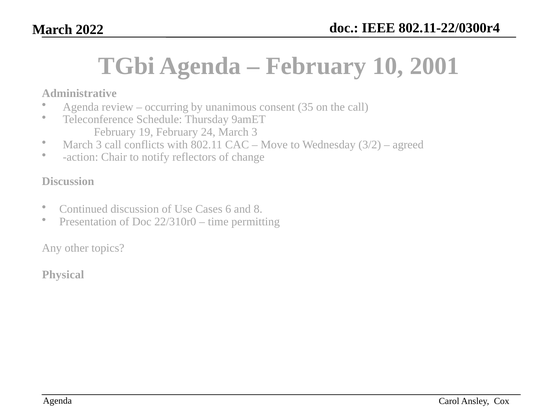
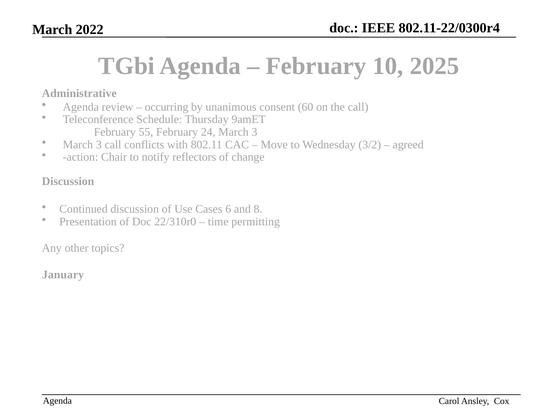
2001: 2001 -> 2025
35: 35 -> 60
19: 19 -> 55
Physical: Physical -> January
